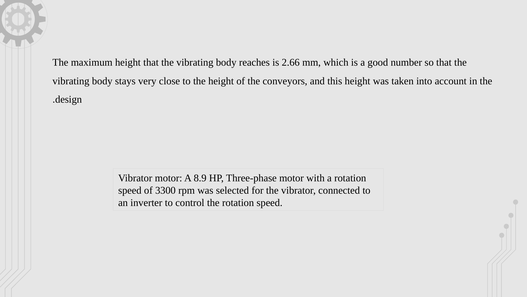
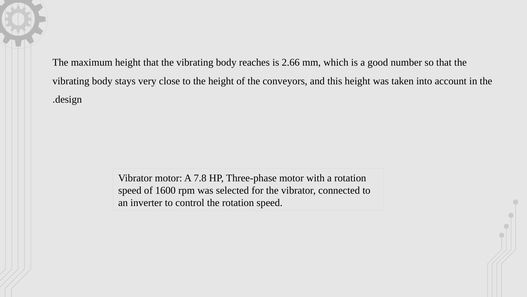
8.9: 8.9 -> 7.8
3300: 3300 -> 1600
